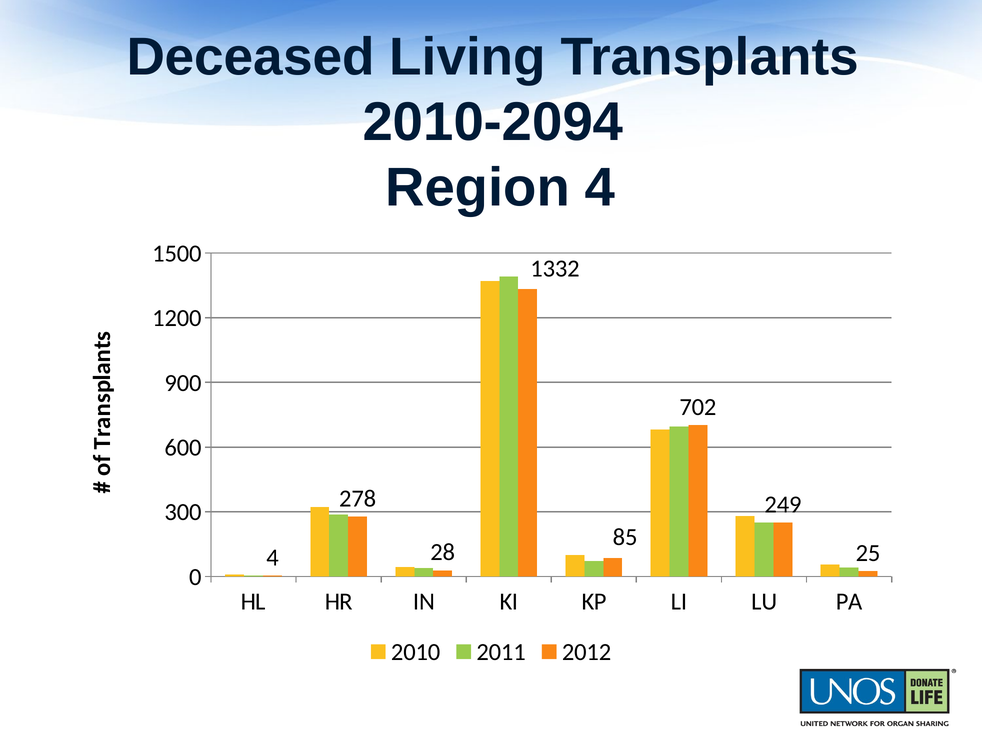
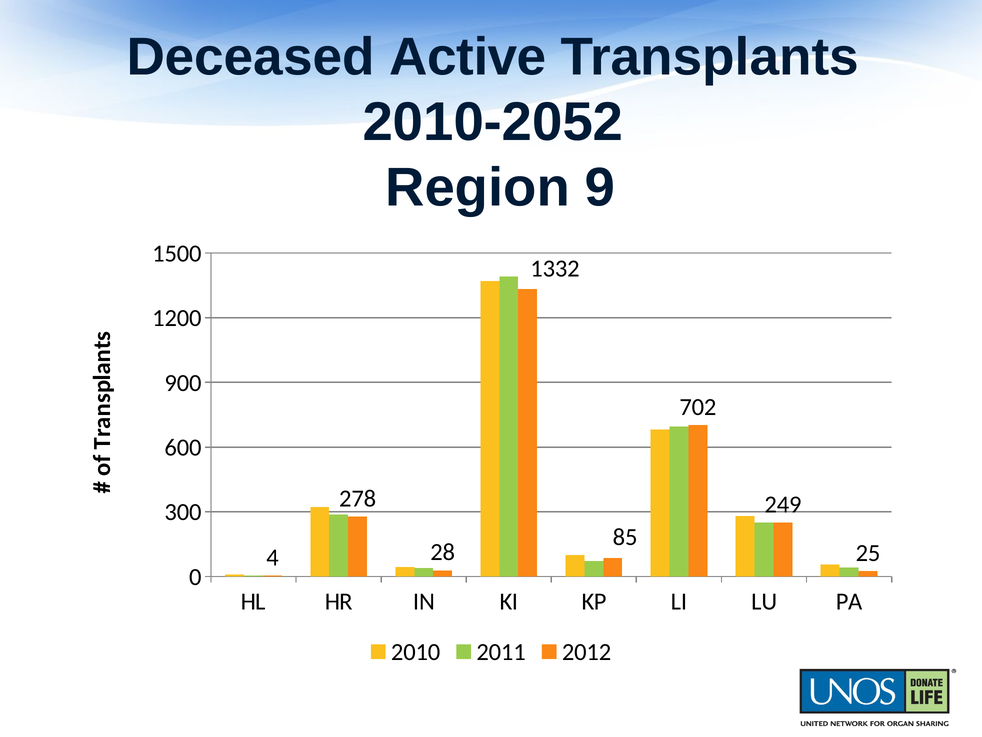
Living: Living -> Active
2010-2094: 2010-2094 -> 2010-2052
Region 4: 4 -> 9
